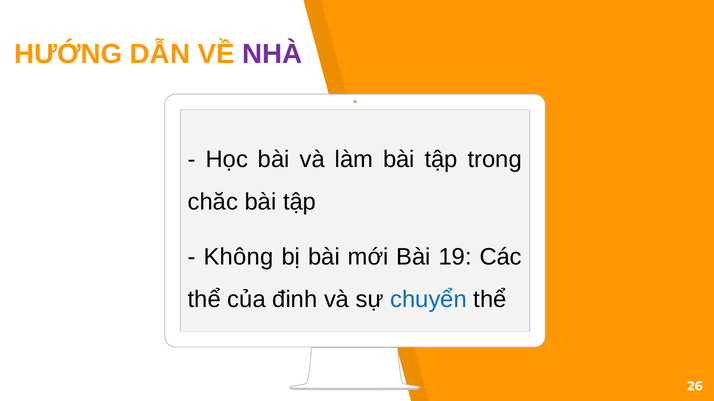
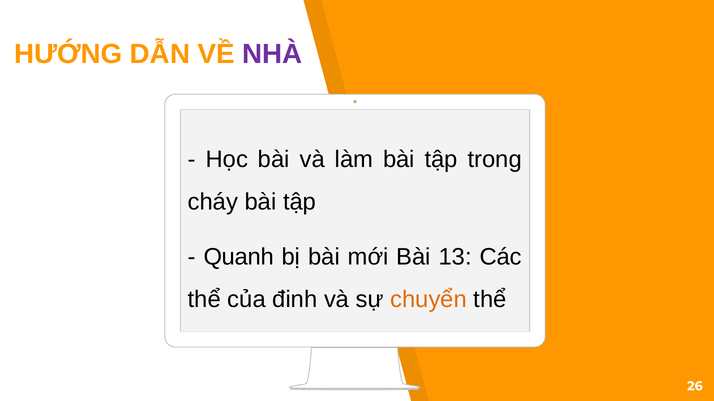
chăc: chăc -> cháy
Không: Không -> Quanh
19: 19 -> 13
chuyển colour: blue -> orange
